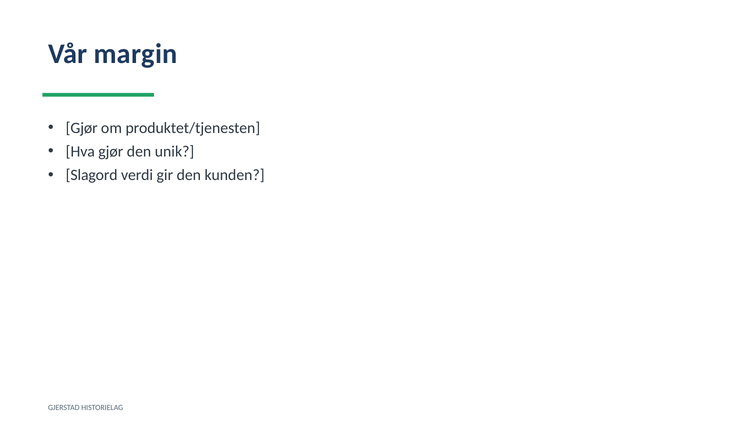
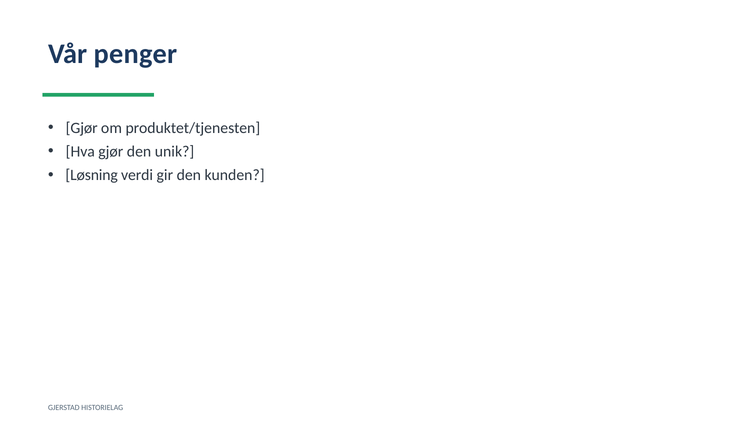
margin: margin -> penger
Slagord: Slagord -> Løsning
